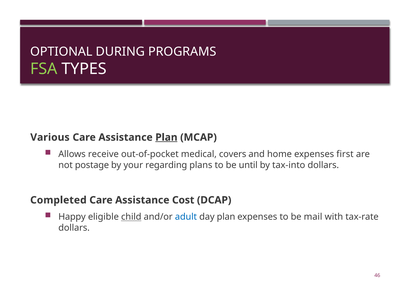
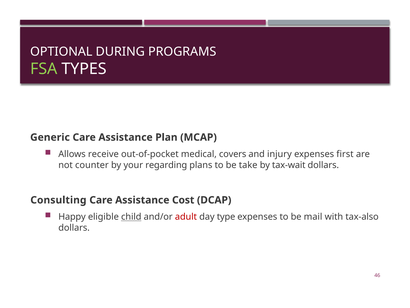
Various: Various -> Generic
Plan at (166, 137) underline: present -> none
home: home -> injury
postage: postage -> counter
until: until -> take
tax-into: tax-into -> tax-wait
Completed: Completed -> Consulting
adult colour: blue -> red
day plan: plan -> type
tax-rate: tax-rate -> tax-also
